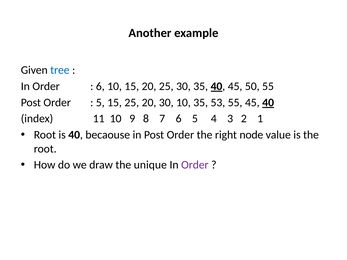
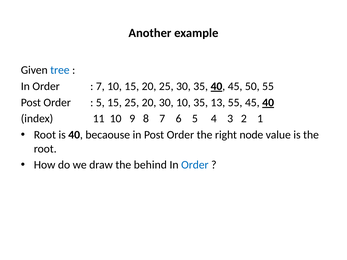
6 at (100, 86): 6 -> 7
53: 53 -> 13
unique: unique -> behind
Order at (195, 165) colour: purple -> blue
